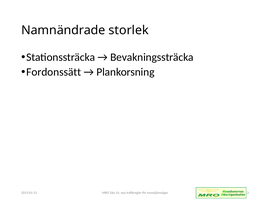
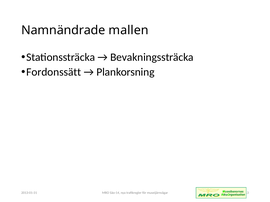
storlek: storlek -> mallen
